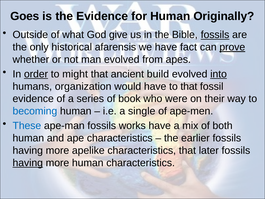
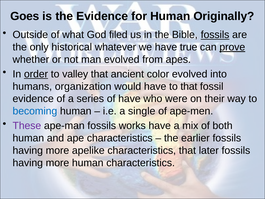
give: give -> filed
afarensis: afarensis -> whatever
fact: fact -> true
might: might -> valley
build: build -> color
into underline: present -> none
of book: book -> have
These colour: blue -> purple
having at (28, 163) underline: present -> none
